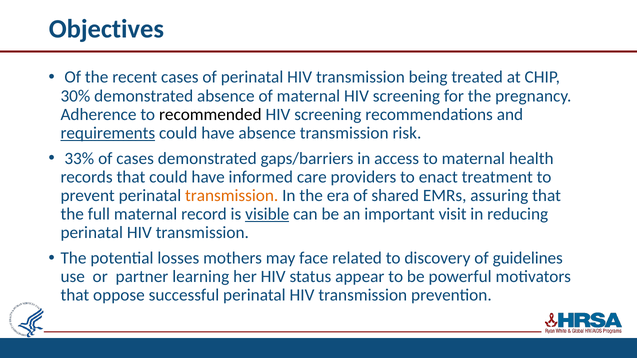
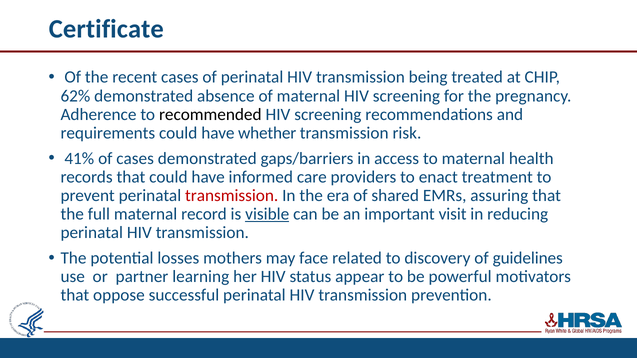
Objectives: Objectives -> Certificate
30%: 30% -> 62%
requirements underline: present -> none
have absence: absence -> whether
33%: 33% -> 41%
transmission at (232, 196) colour: orange -> red
